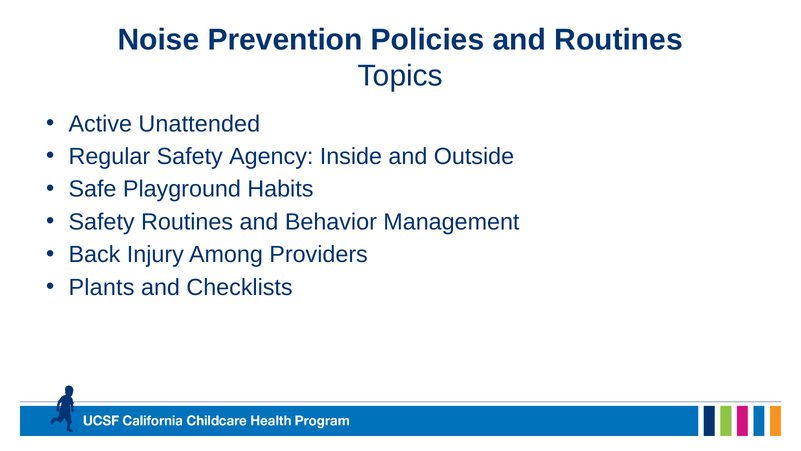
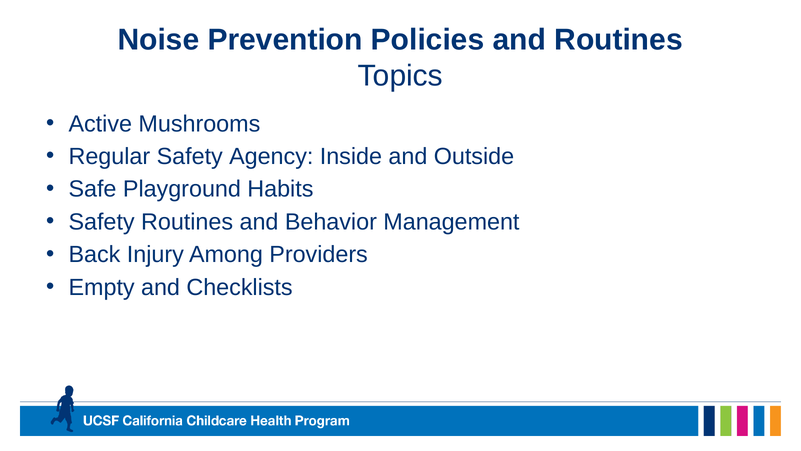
Unattended: Unattended -> Mushrooms
Plants: Plants -> Empty
